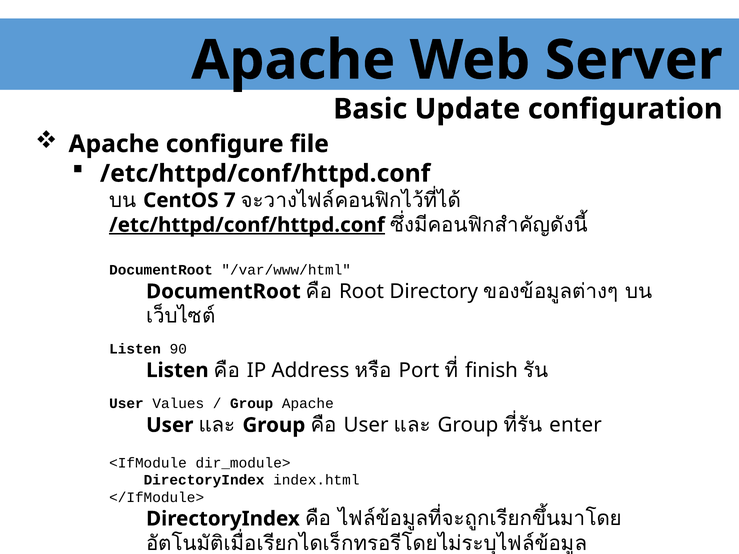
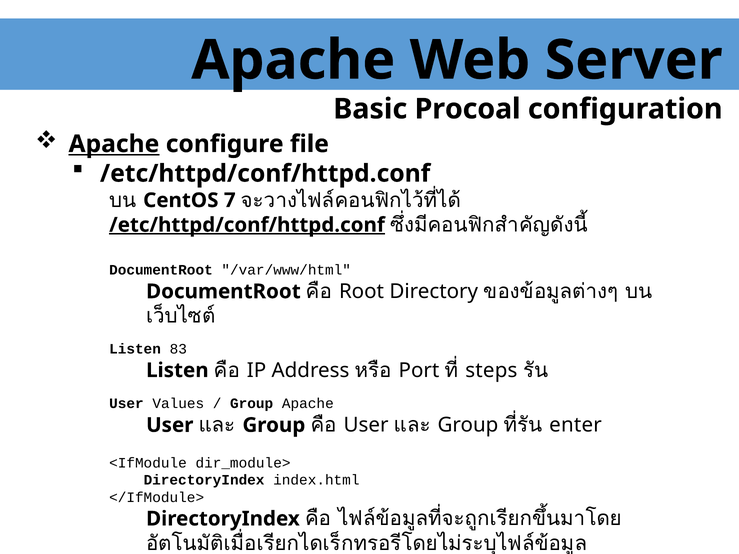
Update: Update -> Procoal
Apache at (114, 144) underline: none -> present
90: 90 -> 83
finish: finish -> steps
